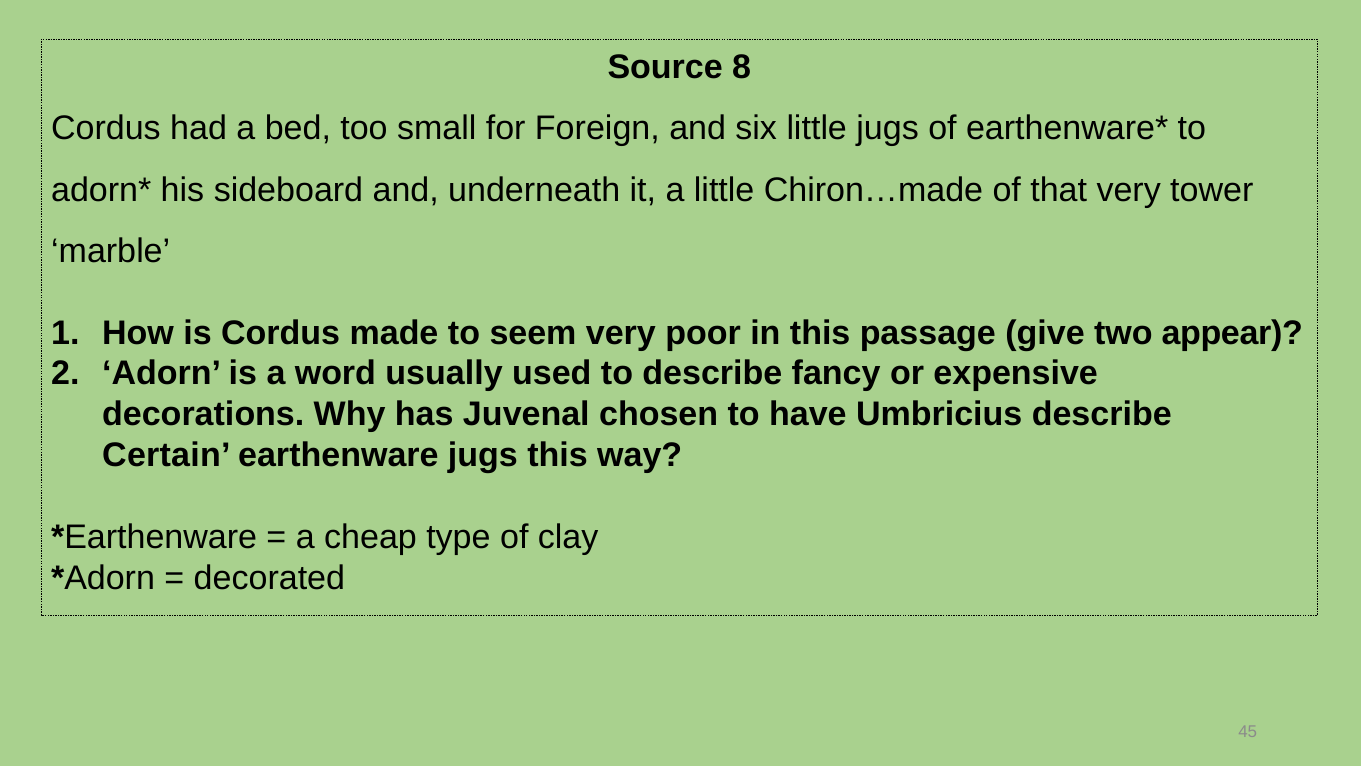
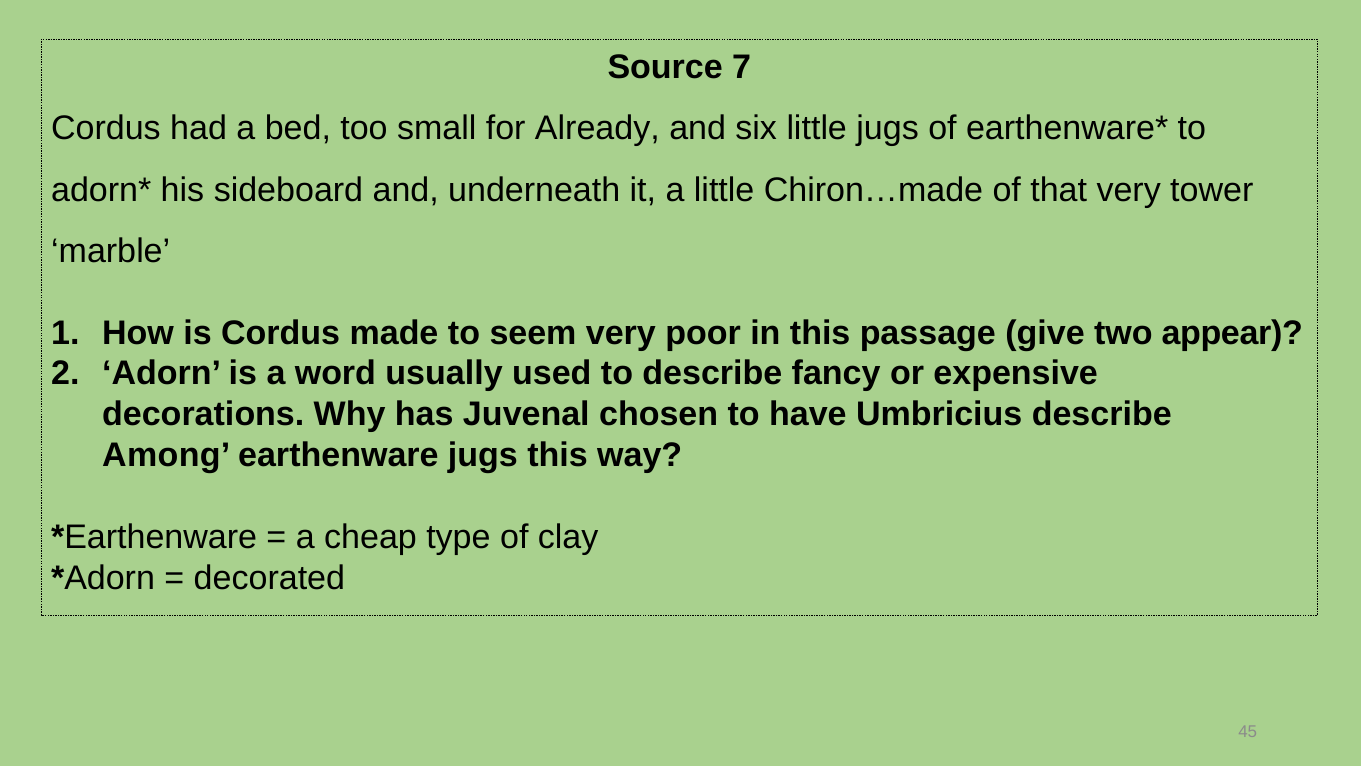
8: 8 -> 7
Foreign: Foreign -> Already
Certain: Certain -> Among
